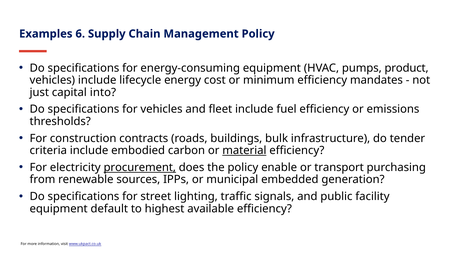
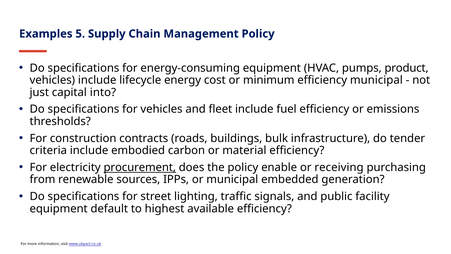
6: 6 -> 5
efficiency mandates: mandates -> municipal
material underline: present -> none
transport: transport -> receiving
